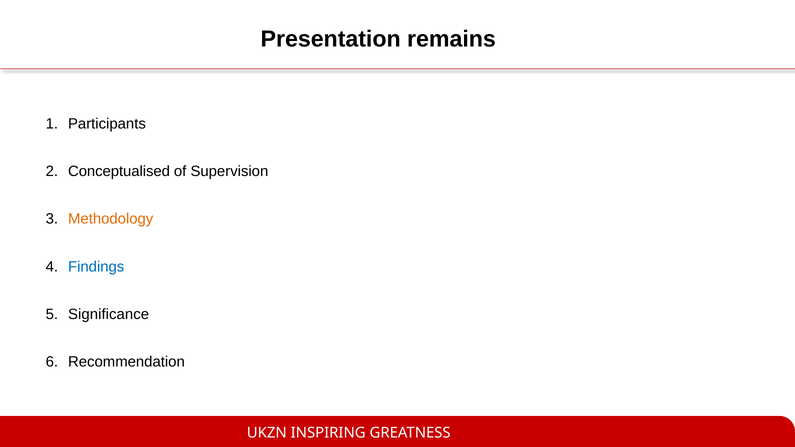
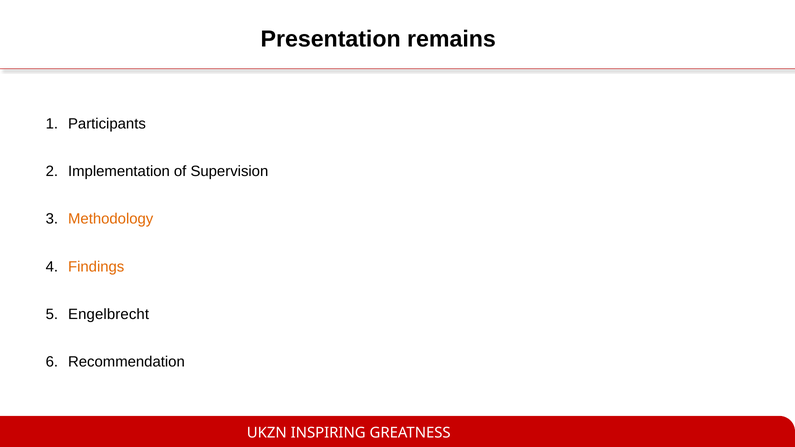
Conceptualised: Conceptualised -> Implementation
Findings colour: blue -> orange
Significance: Significance -> Engelbrecht
